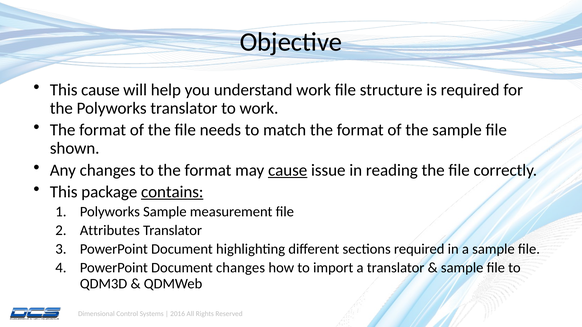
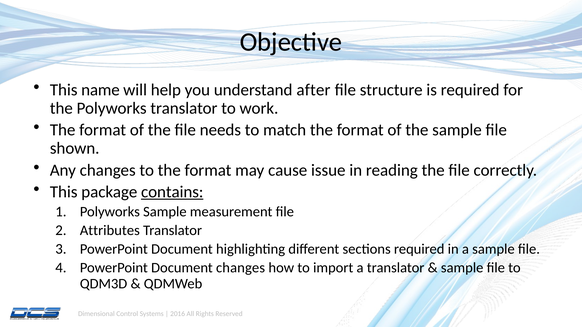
This cause: cause -> name
understand work: work -> after
cause at (288, 170) underline: present -> none
